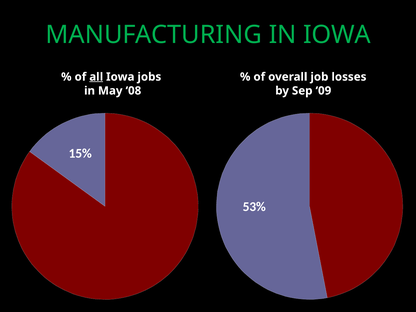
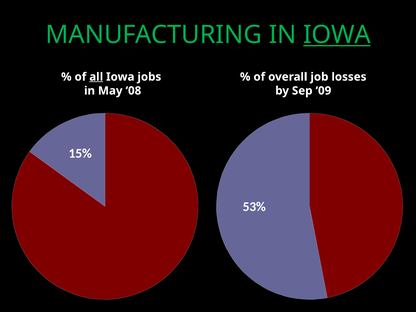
IOWA at (337, 35) underline: none -> present
